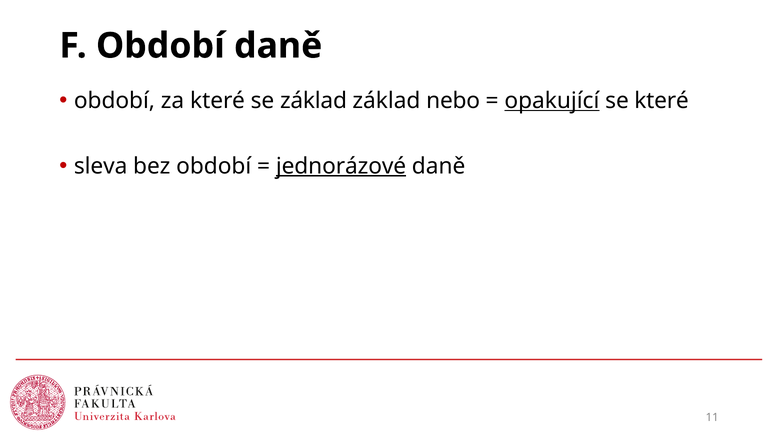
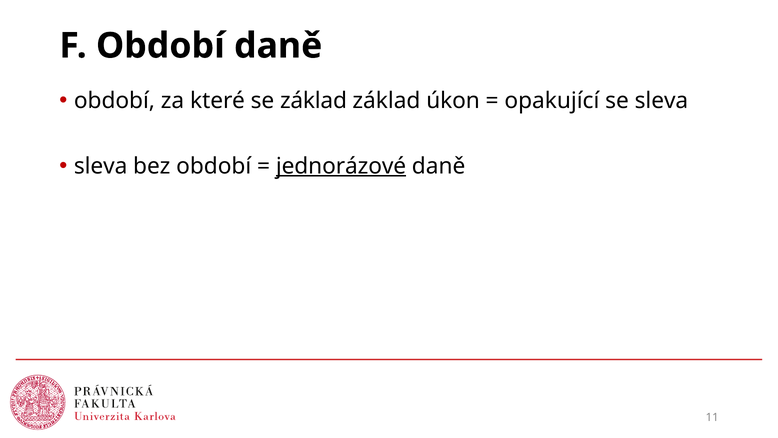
nebo: nebo -> úkon
opakující underline: present -> none
se které: které -> sleva
